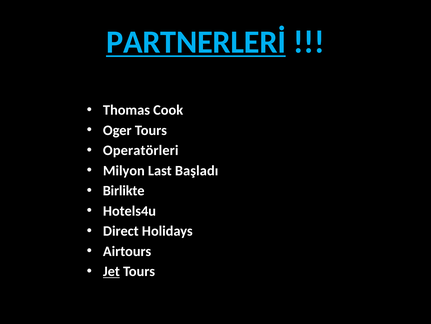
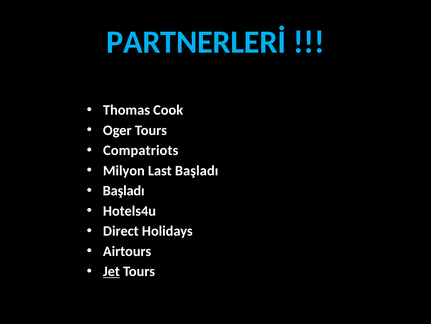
PARTNERLERİ underline: present -> none
Operatörleri: Operatörleri -> Compatriots
Birlikte at (124, 190): Birlikte -> Başladı
